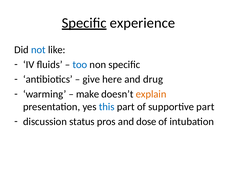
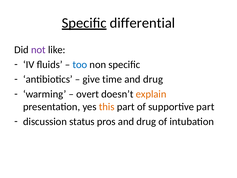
experience: experience -> differential
not colour: blue -> purple
here: here -> time
make: make -> overt
this colour: blue -> orange
pros and dose: dose -> drug
